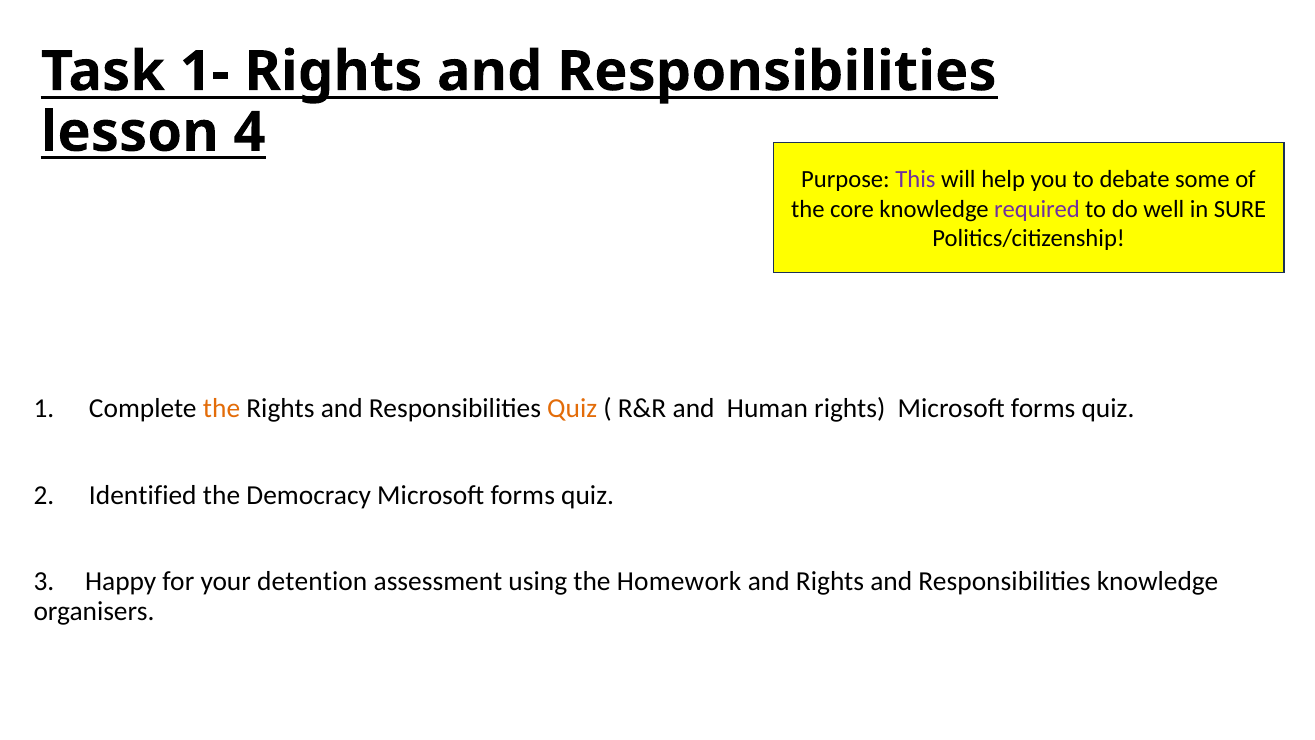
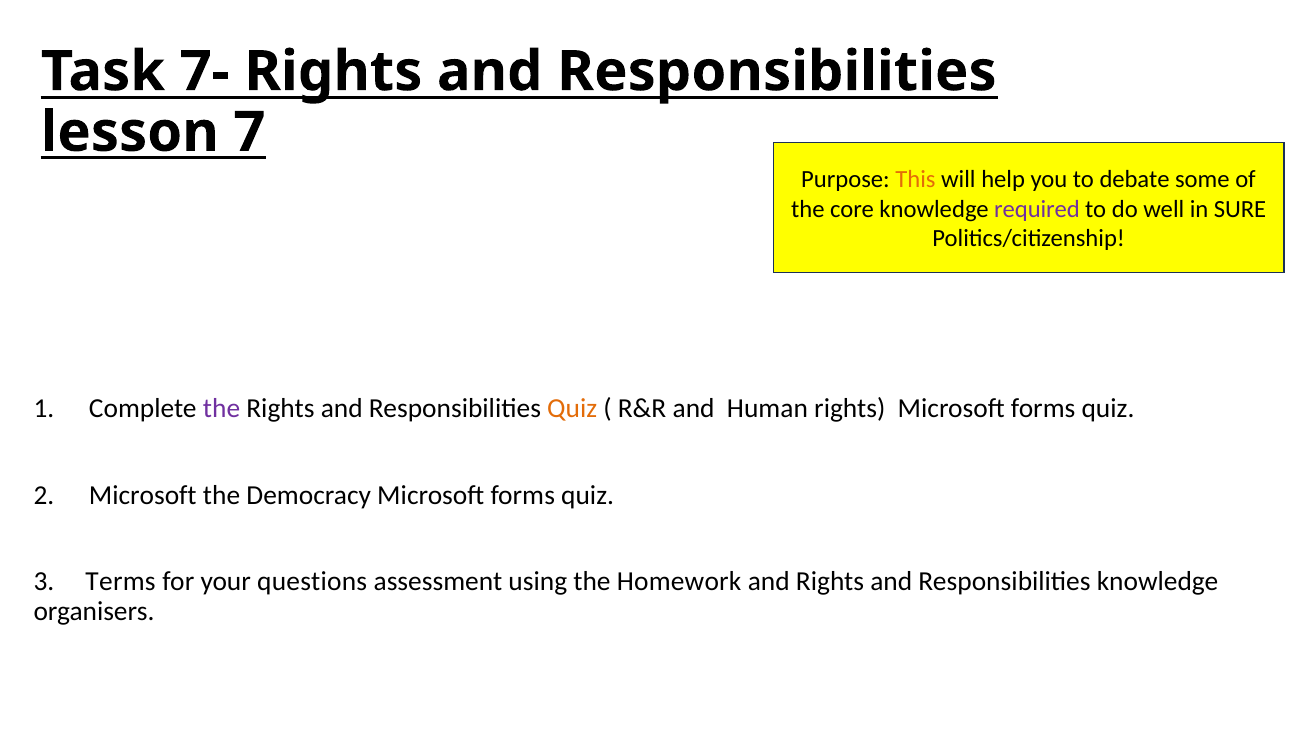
1-: 1- -> 7-
4: 4 -> 7
This colour: purple -> orange
the at (222, 408) colour: orange -> purple
Identified at (143, 495): Identified -> Microsoft
Happy: Happy -> Terms
detention: detention -> questions
